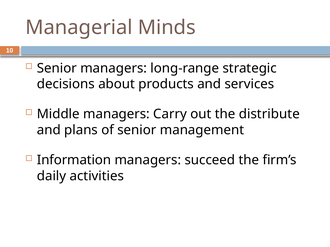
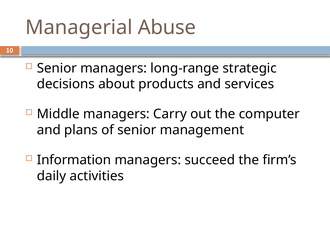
Minds: Minds -> Abuse
distribute: distribute -> computer
